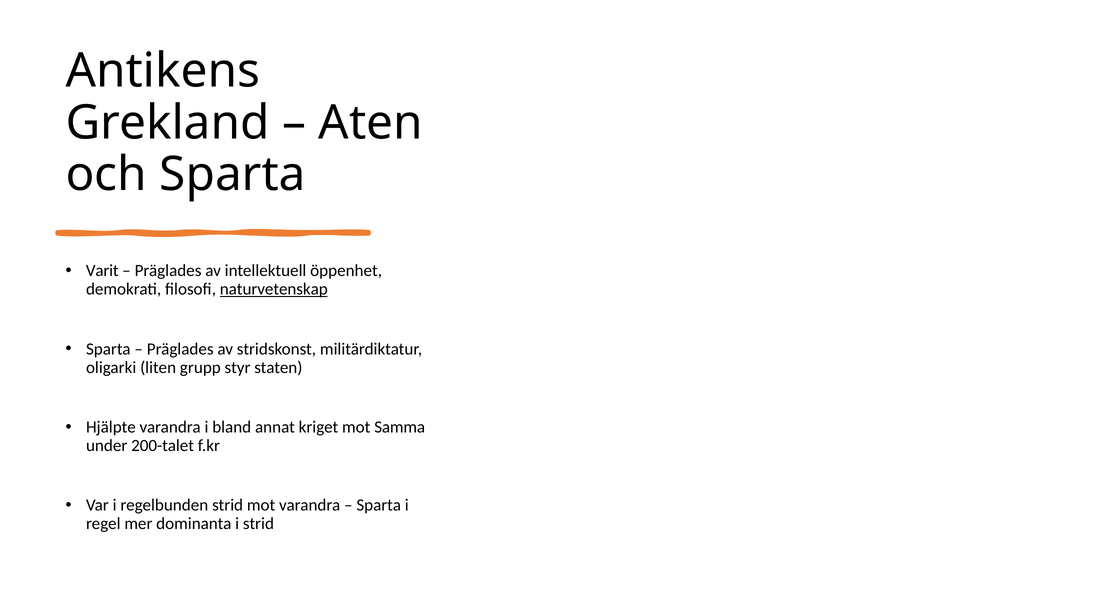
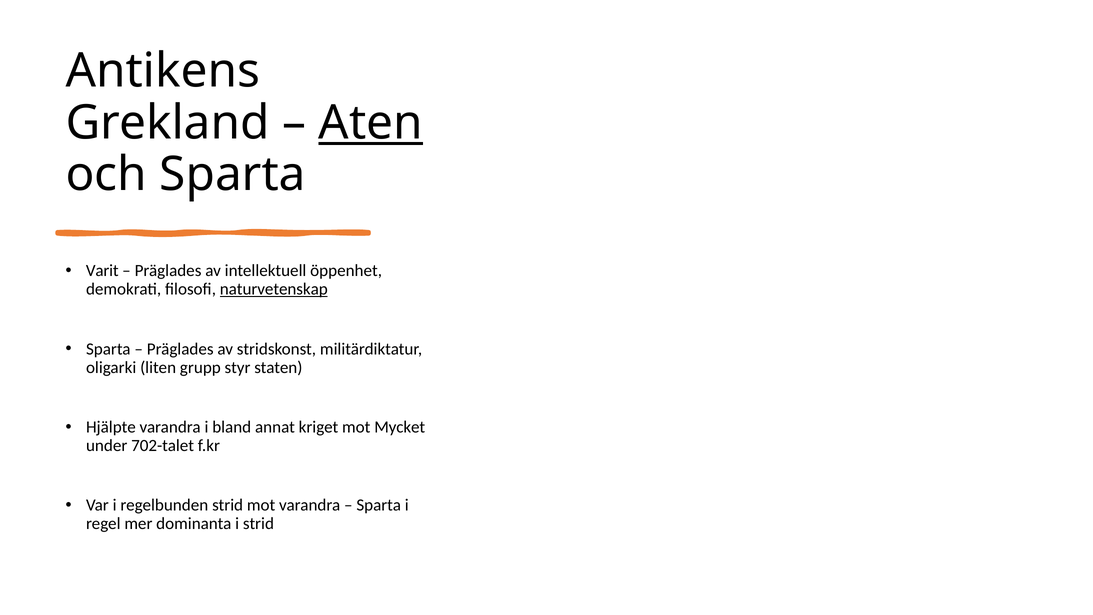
Aten underline: none -> present
Samma: Samma -> Mycket
200-talet: 200-talet -> 702-talet
